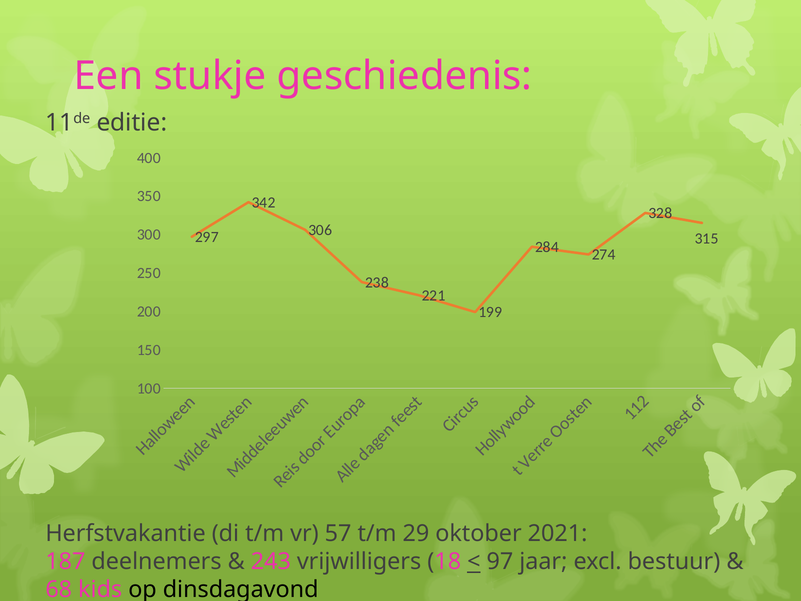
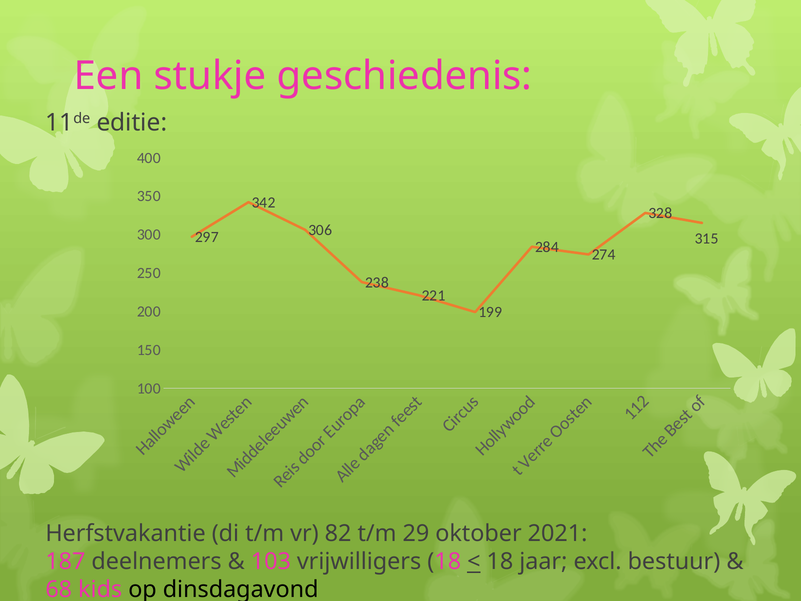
57: 57 -> 82
243: 243 -> 103
97 at (500, 561): 97 -> 18
